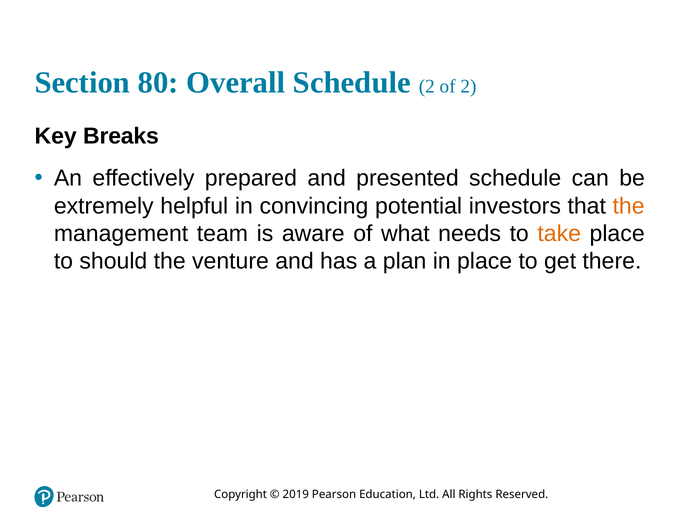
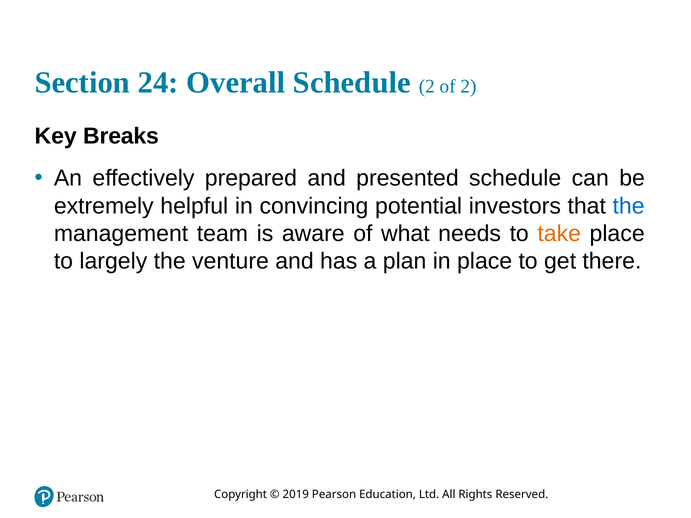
80: 80 -> 24
the at (629, 206) colour: orange -> blue
should: should -> largely
